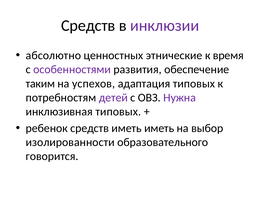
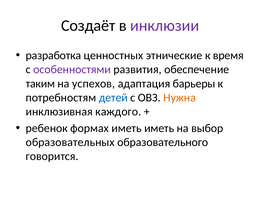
Средств at (88, 26): Средств -> Создаёт
абсолютно: абсолютно -> разработка
адаптация типовых: типовых -> барьеры
детей colour: purple -> blue
Нужна colour: purple -> orange
инклюзивная типовых: типовых -> каждого
ребенок средств: средств -> формах
изолированности: изолированности -> образовательных
